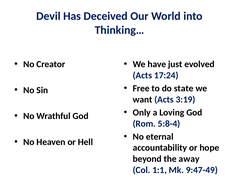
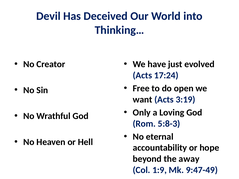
state: state -> open
5:8-4: 5:8-4 -> 5:8-3
1:1: 1:1 -> 1:9
